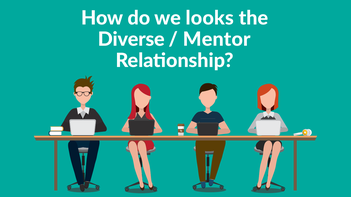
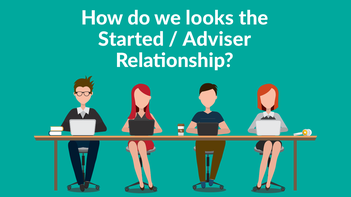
Diverse: Diverse -> Started
Mentor: Mentor -> Adviser
